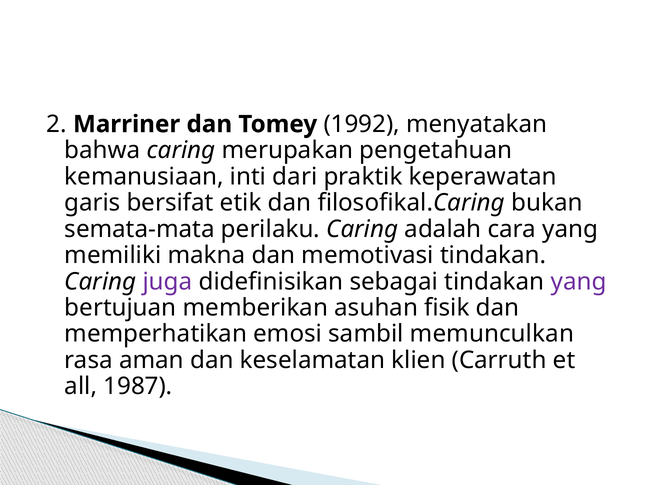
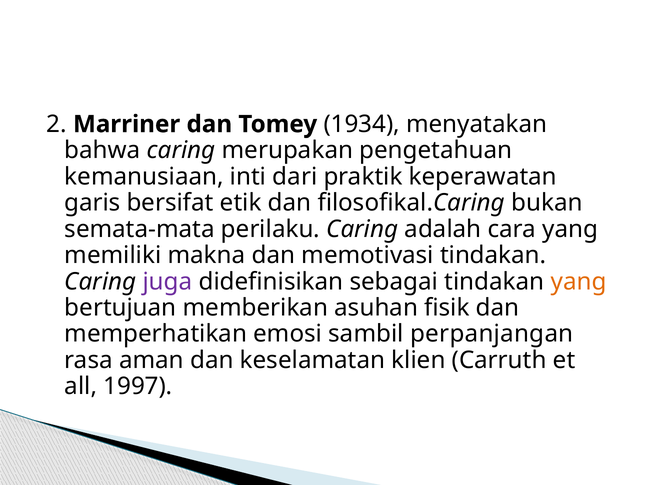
1992: 1992 -> 1934
yang at (579, 281) colour: purple -> orange
memunculkan: memunculkan -> perpanjangan
1987: 1987 -> 1997
